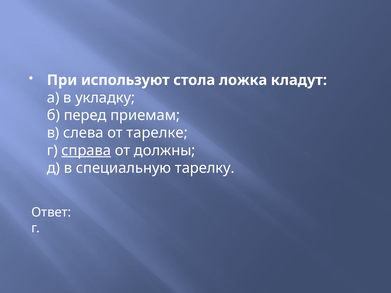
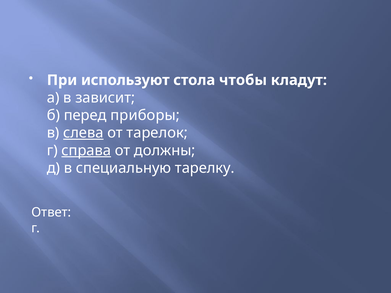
ложка: ложка -> чтобы
укладку: укладку -> зависит
приемам: приемам -> приборы
слева underline: none -> present
тарелке: тарелке -> тарелок
